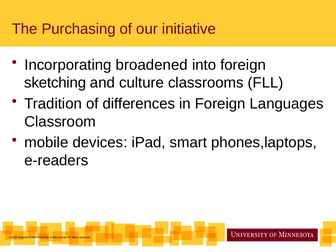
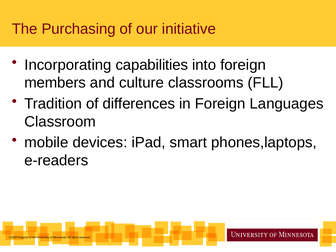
broadened: broadened -> capabilities
sketching: sketching -> members
